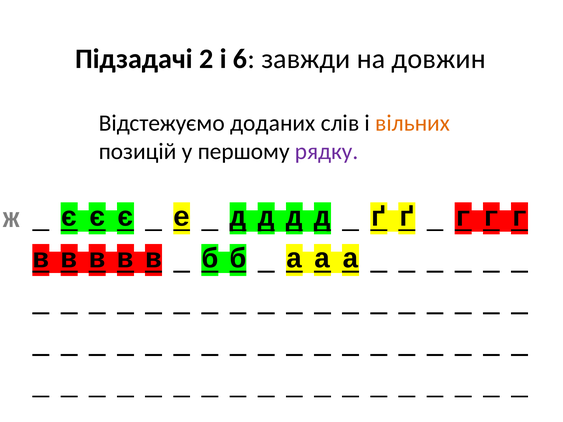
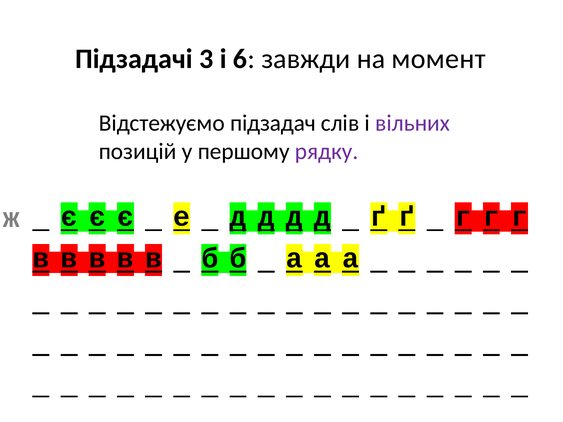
2: 2 -> 3
довжин: довжин -> момент
доданих: доданих -> підзадач
вільних colour: orange -> purple
